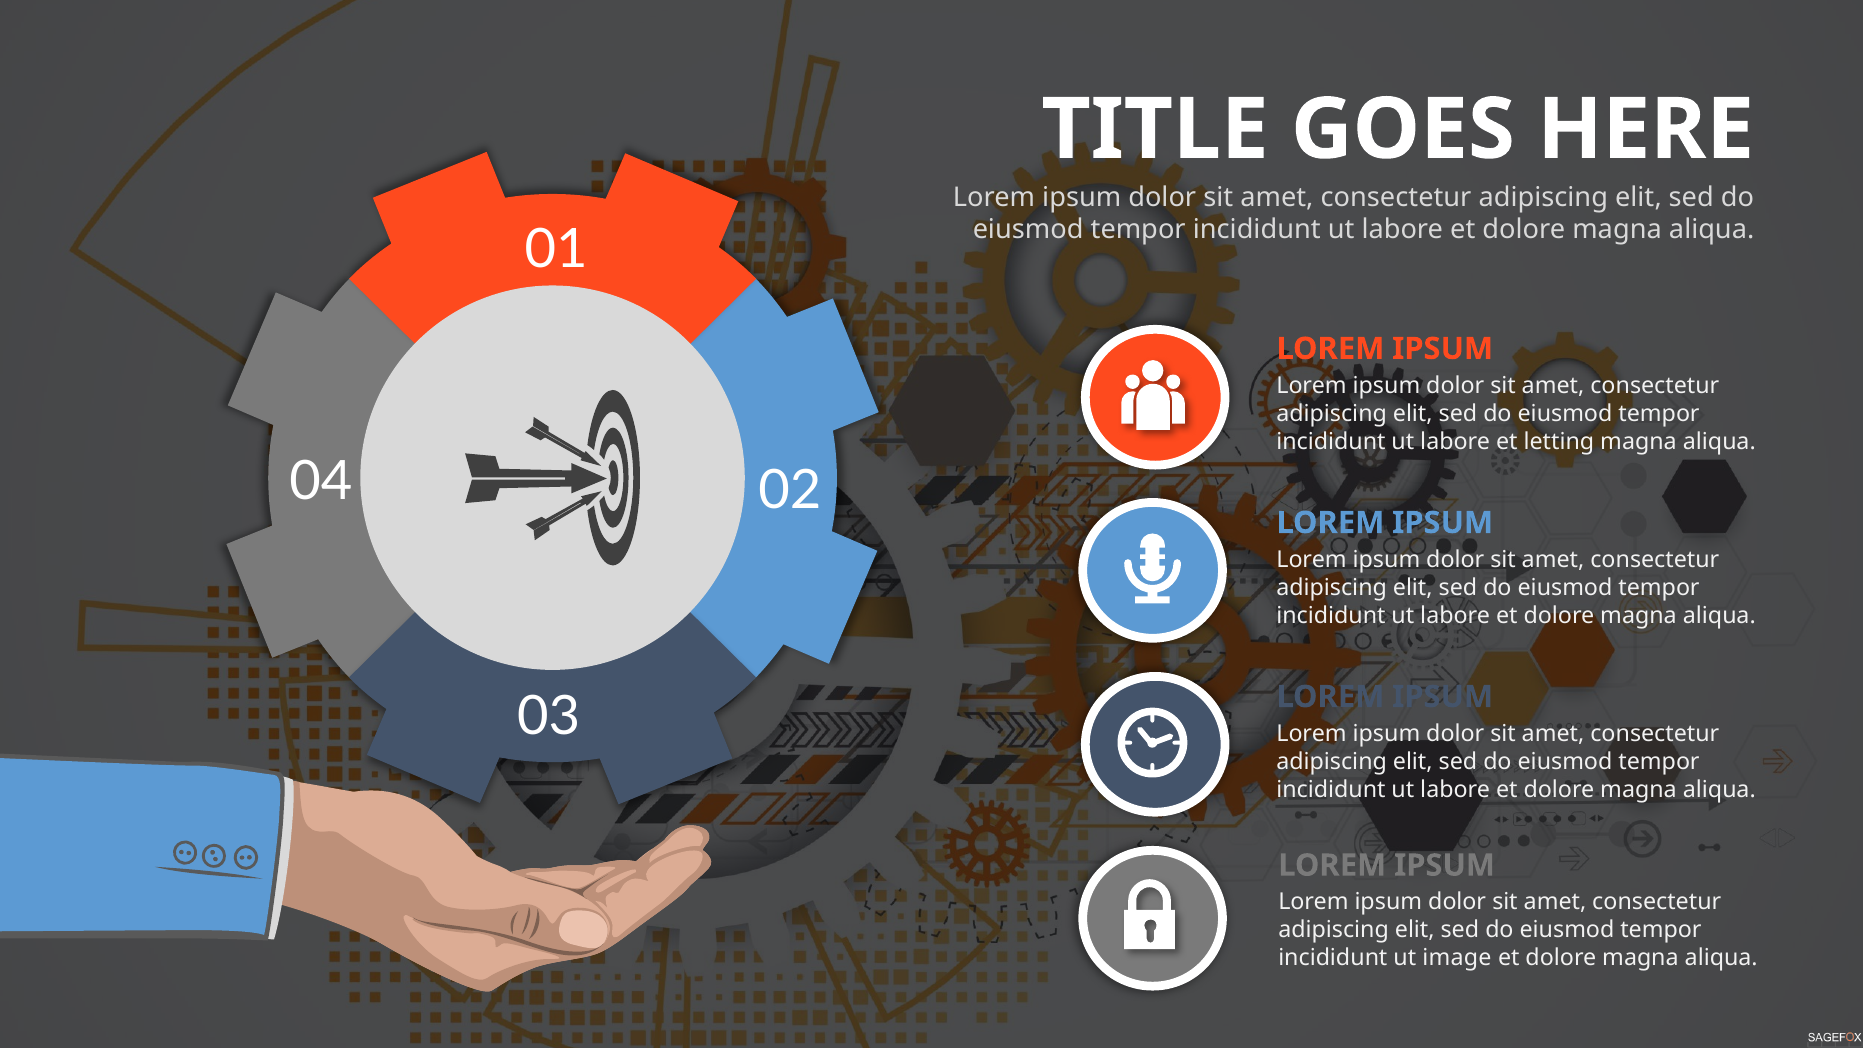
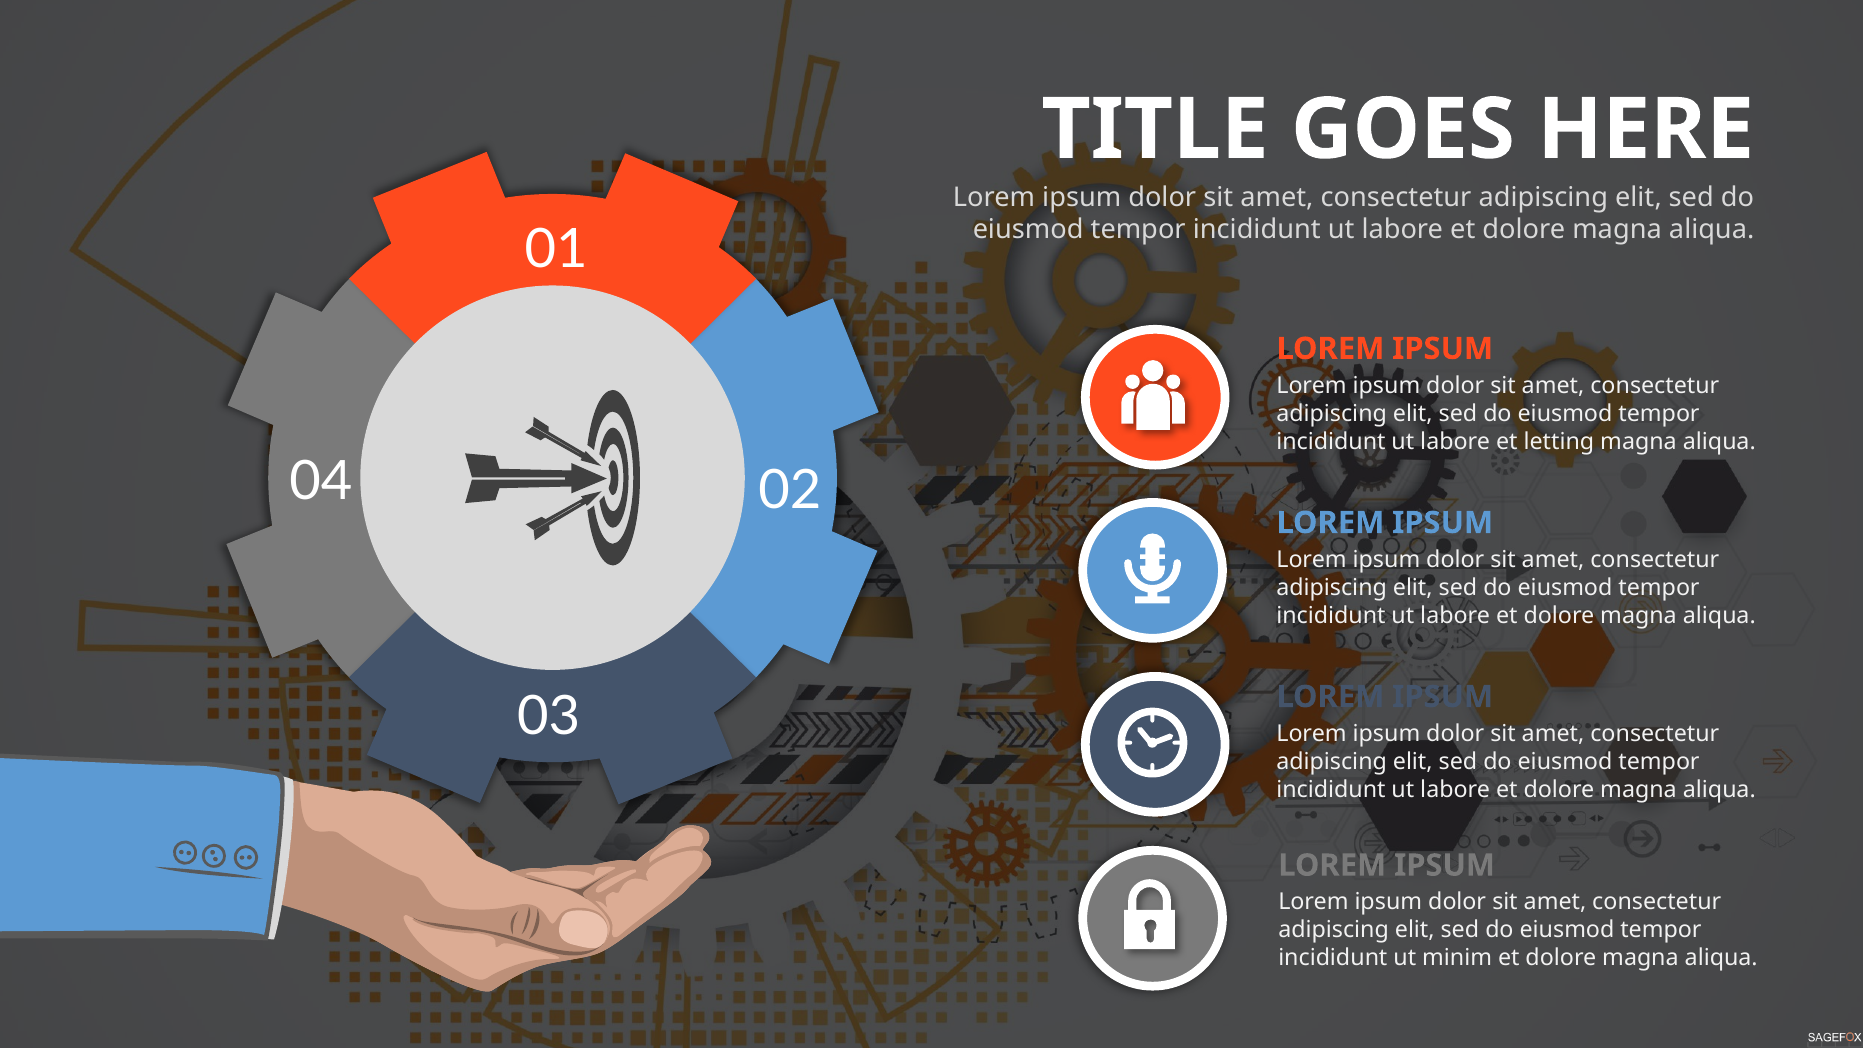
image: image -> minim
